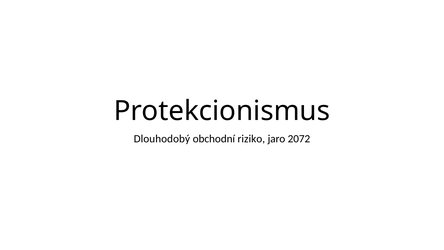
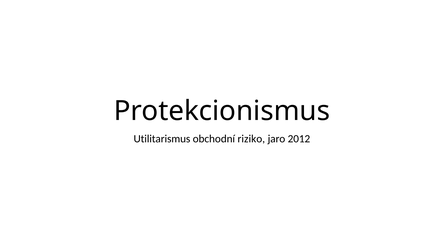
Dlouhodobý: Dlouhodobý -> Utilitarismus
2072: 2072 -> 2012
